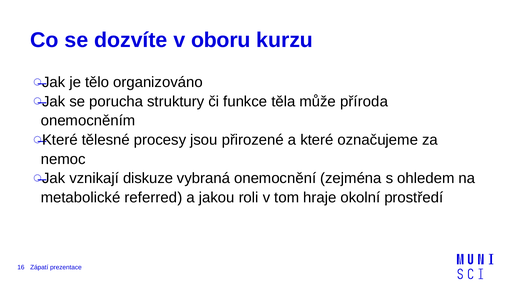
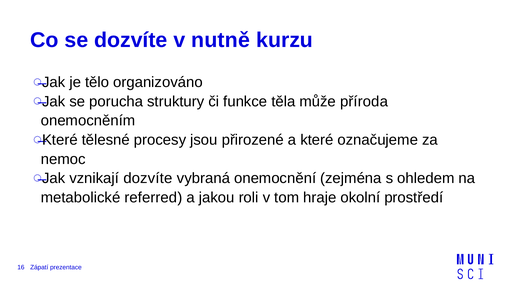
oboru: oboru -> nutně
vznikají diskuze: diskuze -> dozvíte
